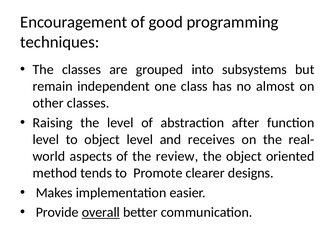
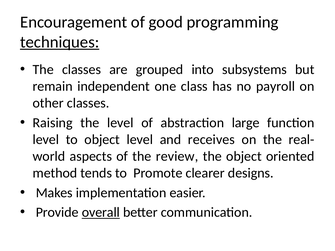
techniques underline: none -> present
almost: almost -> payroll
after: after -> large
